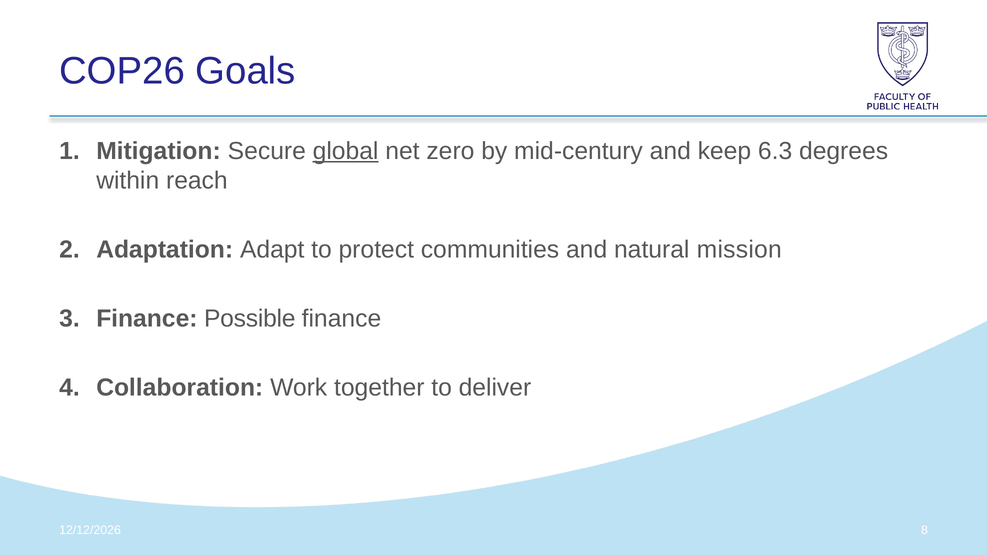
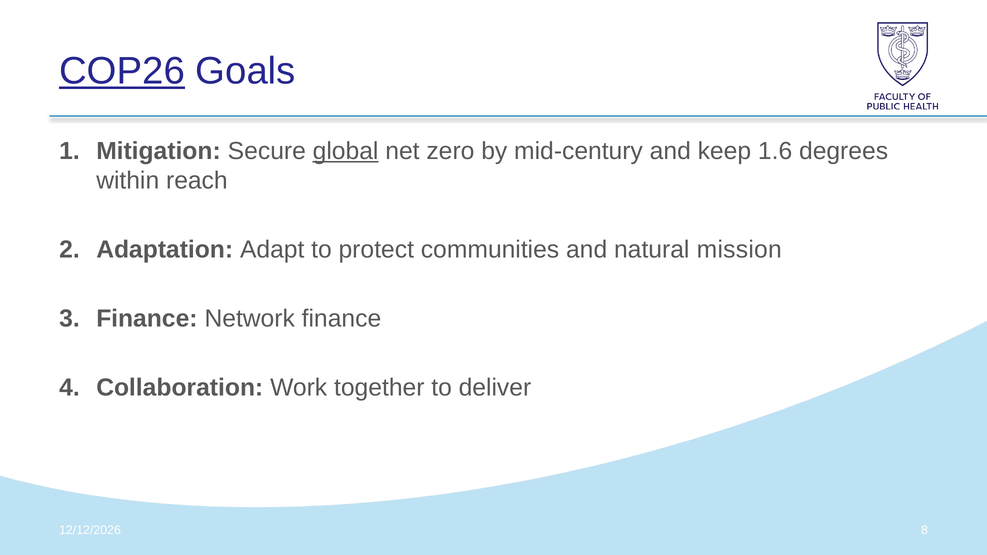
COP26 underline: none -> present
6.3: 6.3 -> 1.6
Possible: Possible -> Network
